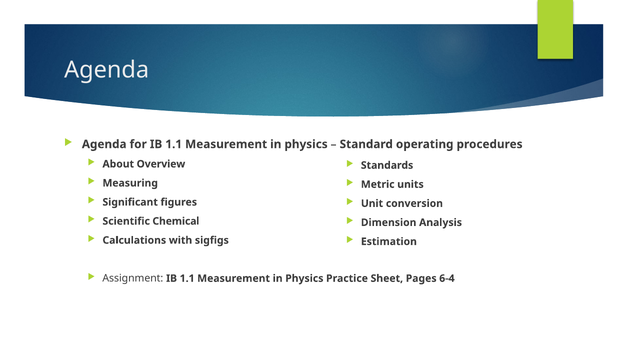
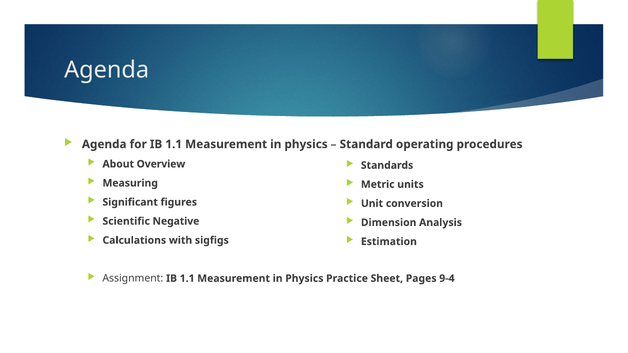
Chemical: Chemical -> Negative
6-4: 6-4 -> 9-4
